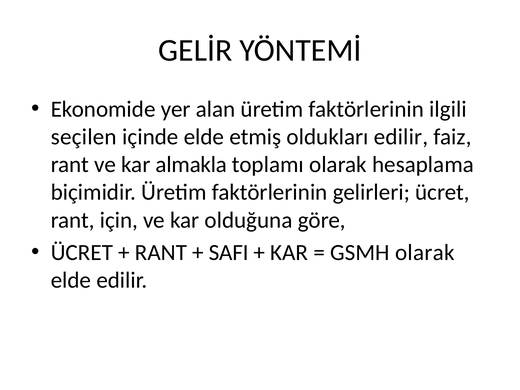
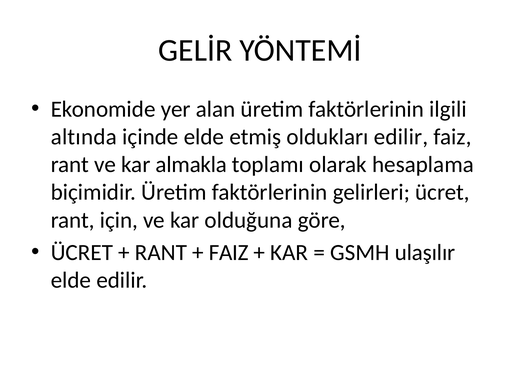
seçilen: seçilen -> altında
SAFI at (229, 252): SAFI -> FAIZ
GSMH olarak: olarak -> ulaşılır
